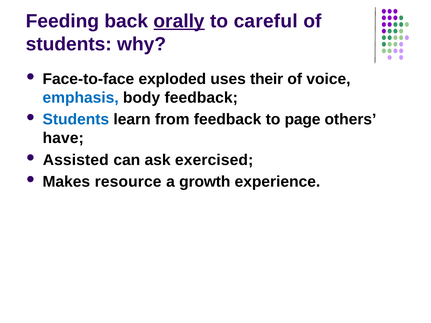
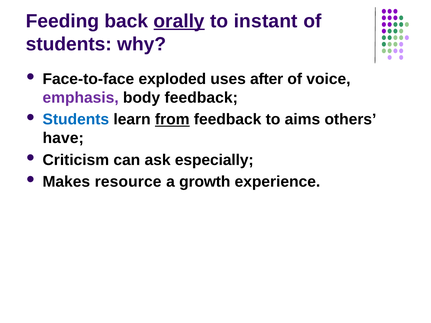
careful: careful -> instant
their: their -> after
emphasis colour: blue -> purple
from underline: none -> present
page: page -> aims
Assisted: Assisted -> Criticism
exercised: exercised -> especially
